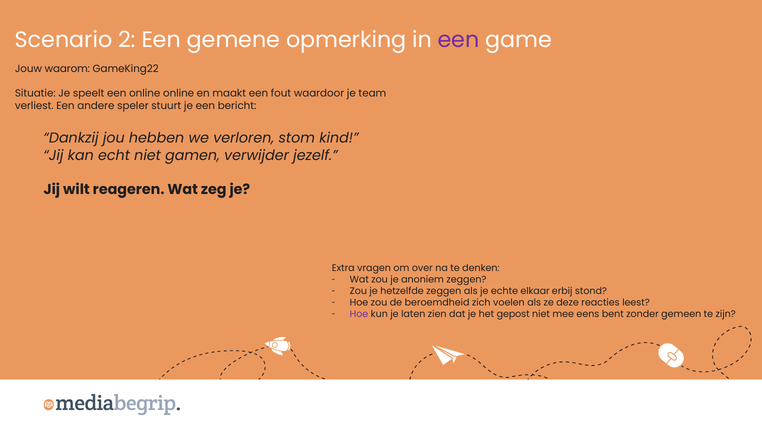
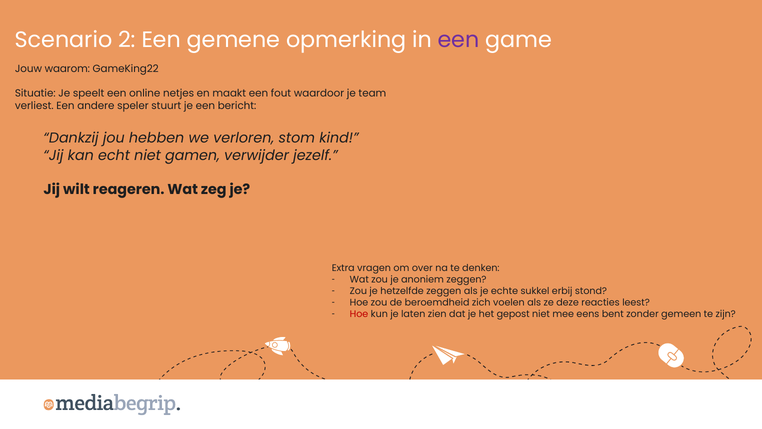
online online: online -> netjes
elkaar: elkaar -> sukkel
Hoe at (359, 314) colour: purple -> red
